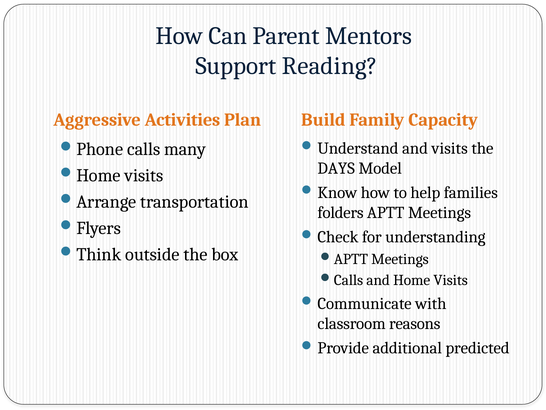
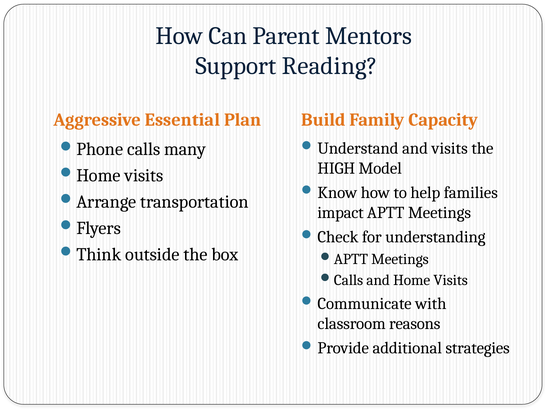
Activities: Activities -> Essential
DAYS: DAYS -> HIGH
folders: folders -> impact
predicted: predicted -> strategies
